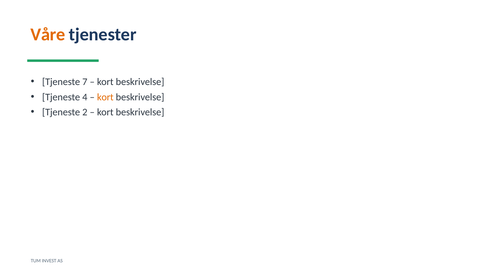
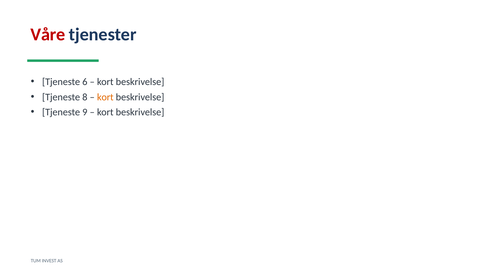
Våre colour: orange -> red
7: 7 -> 6
4: 4 -> 8
2: 2 -> 9
